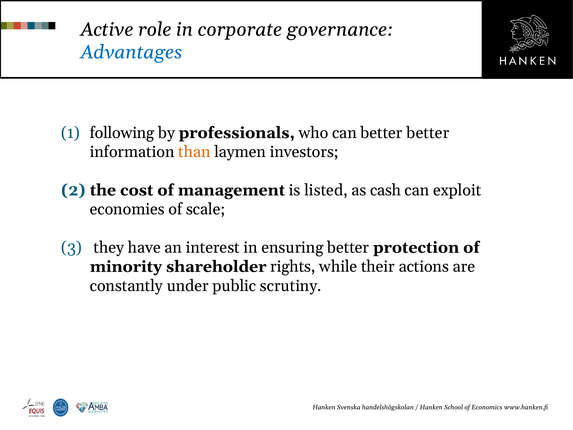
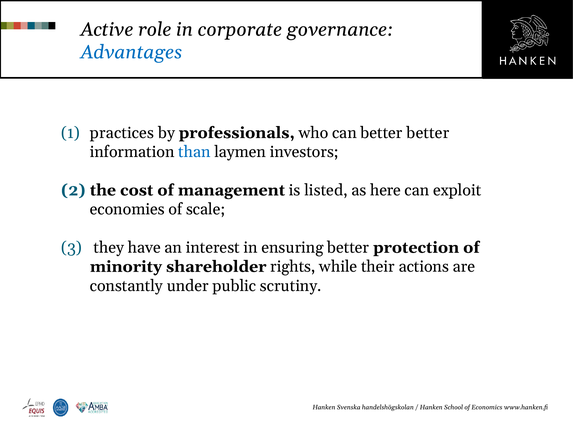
following: following -> practices
than colour: orange -> blue
cash: cash -> here
